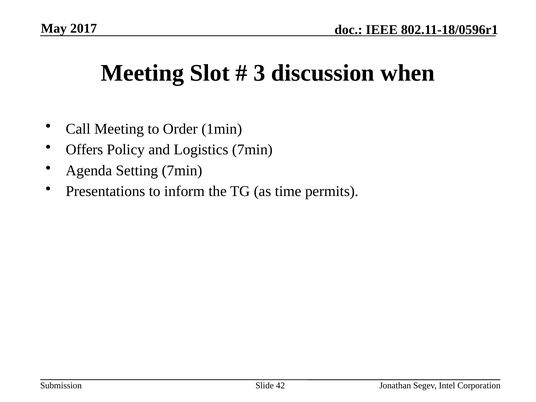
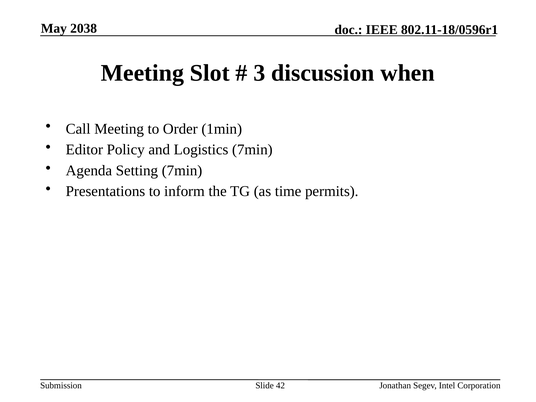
2017: 2017 -> 2038
Offers: Offers -> Editor
